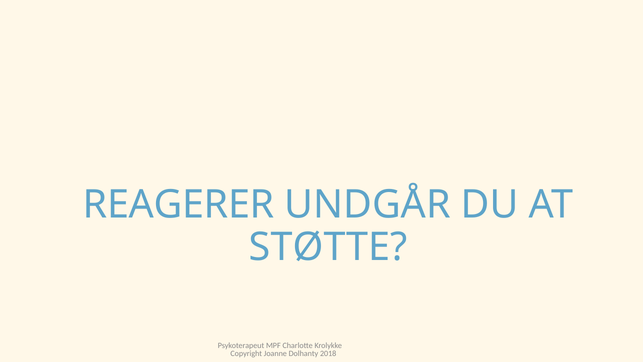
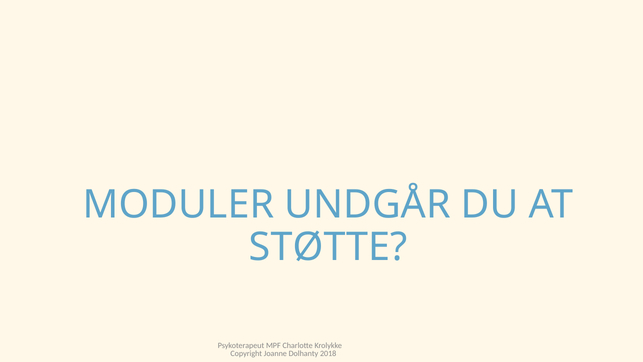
REAGERER: REAGERER -> MODULER
